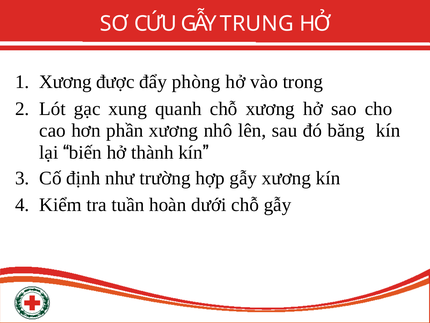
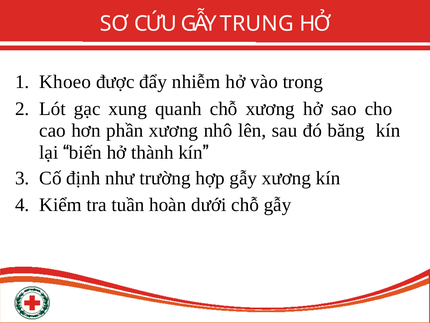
Xương at (65, 82): Xương -> Khoeo
phòng: phòng -> nhiễm
